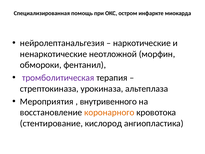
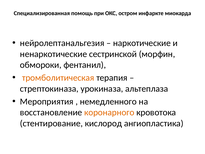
неотложной: неотложной -> сестринской
тромболитическая colour: purple -> orange
внутривенного: внутривенного -> немедленного
